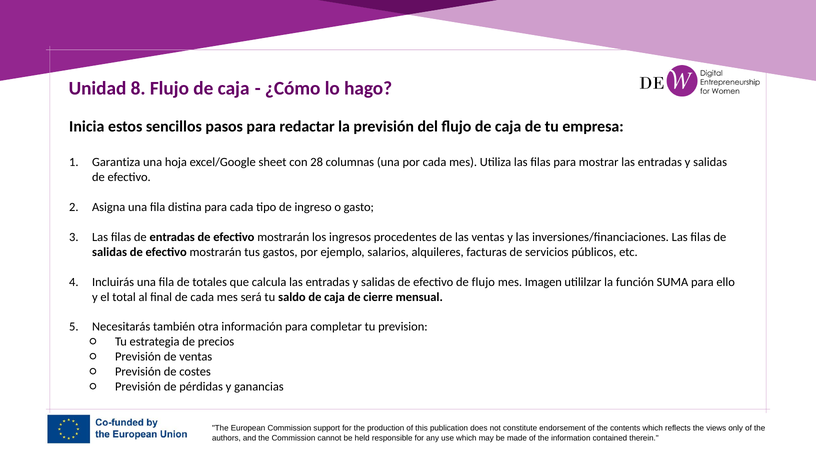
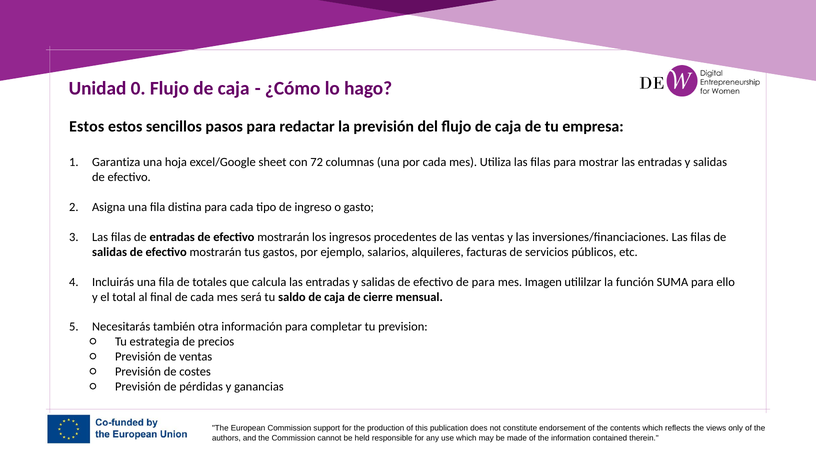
8: 8 -> 0
Inicia at (87, 127): Inicia -> Estos
28: 28 -> 72
de flujo: flujo -> para
